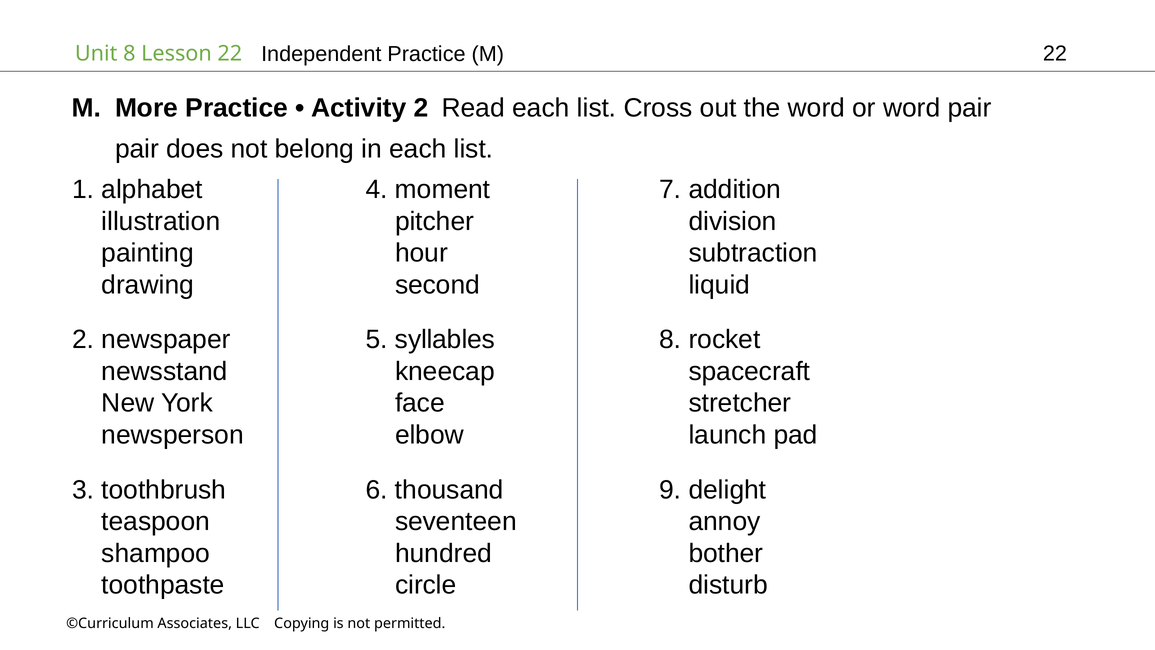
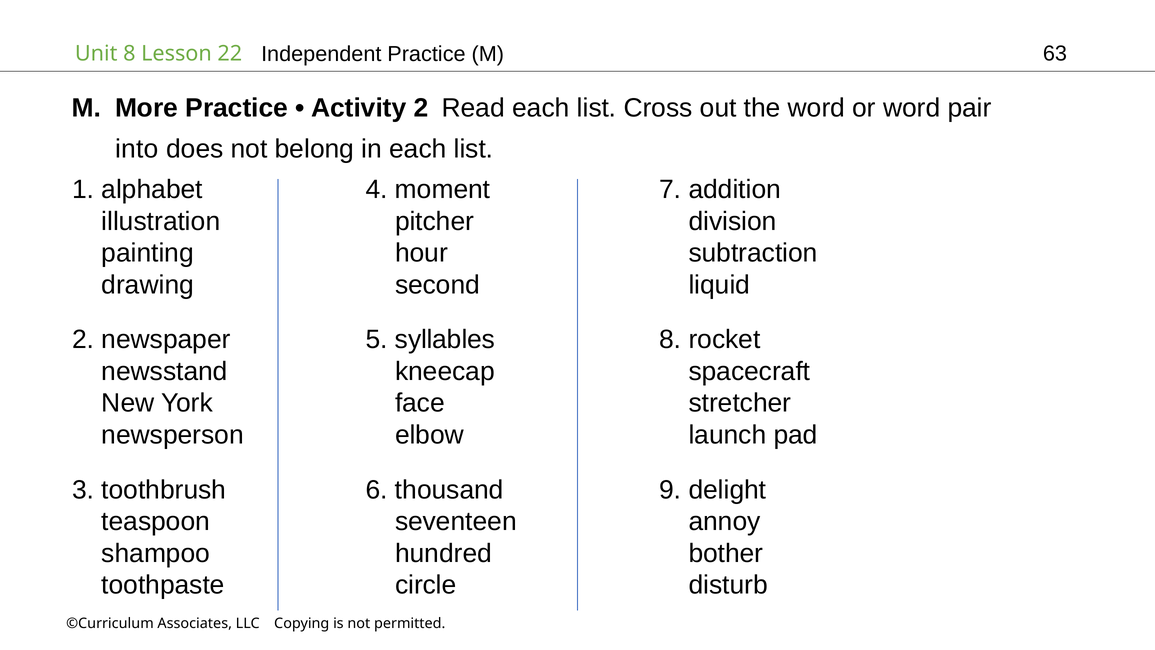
22 at (1055, 53): 22 -> 63
pair at (137, 149): pair -> into
